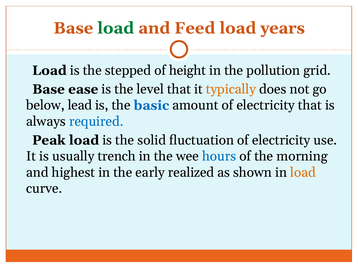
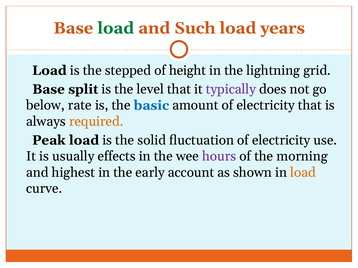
Feed: Feed -> Such
pollution: pollution -> lightning
ease: ease -> split
typically colour: orange -> purple
lead: lead -> rate
required colour: blue -> orange
trench: trench -> effects
hours colour: blue -> purple
realized: realized -> account
